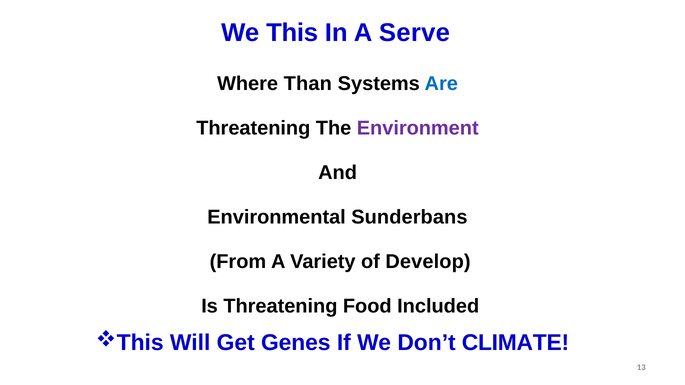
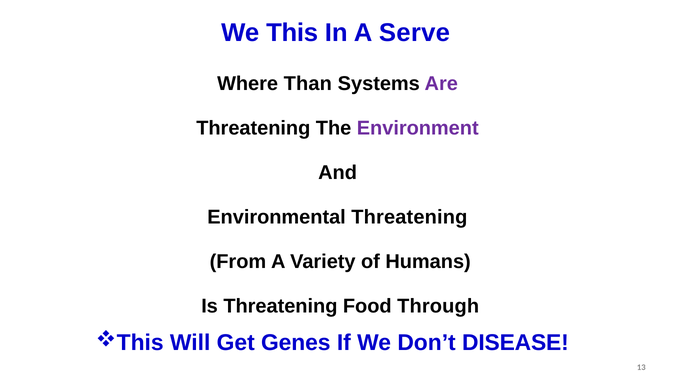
Are colour: blue -> purple
Environmental Sunderbans: Sunderbans -> Threatening
Develop: Develop -> Humans
Included: Included -> Through
CLIMATE: CLIMATE -> DISEASE
